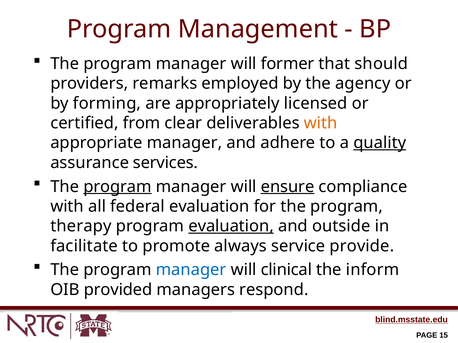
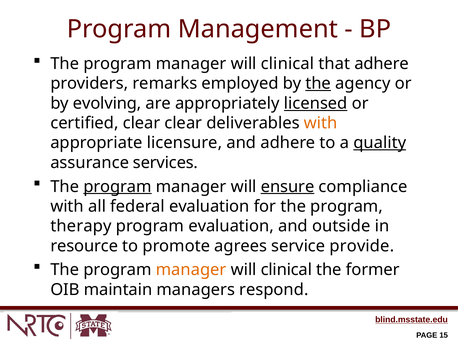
former at (288, 64): former -> clinical
that should: should -> adhere
the at (318, 84) underline: none -> present
forming: forming -> evolving
licensed underline: none -> present
certified from: from -> clear
appropriate manager: manager -> licensure
evaluation at (231, 227) underline: present -> none
facilitate: facilitate -> resource
always: always -> agrees
manager at (191, 270) colour: blue -> orange
inform: inform -> former
provided: provided -> maintain
